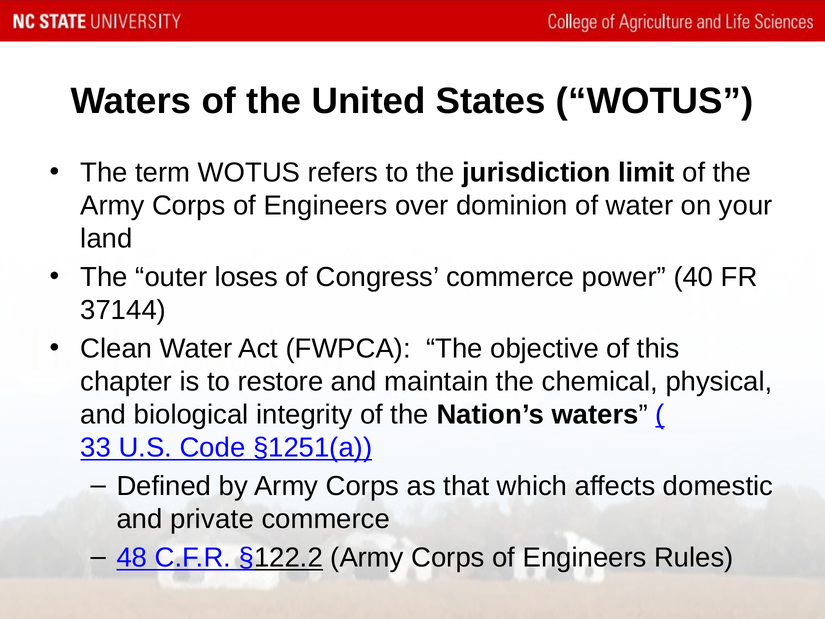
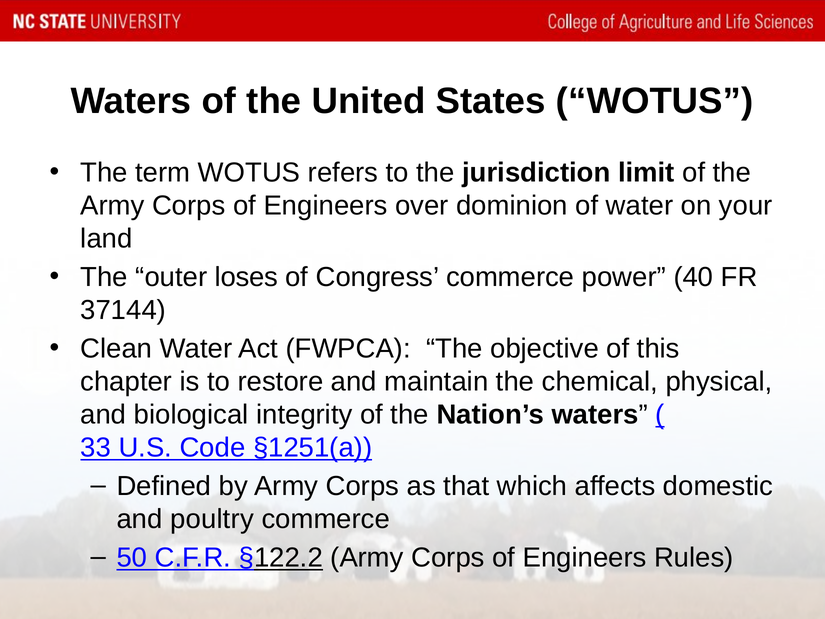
private: private -> poultry
48: 48 -> 50
